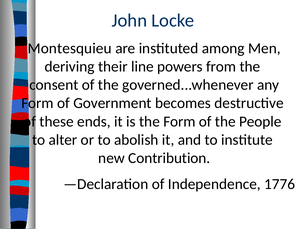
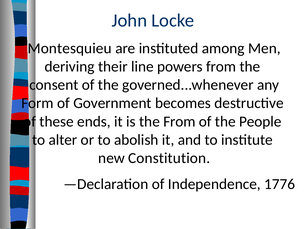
the Form: Form -> From
Contribution: Contribution -> Constitution
